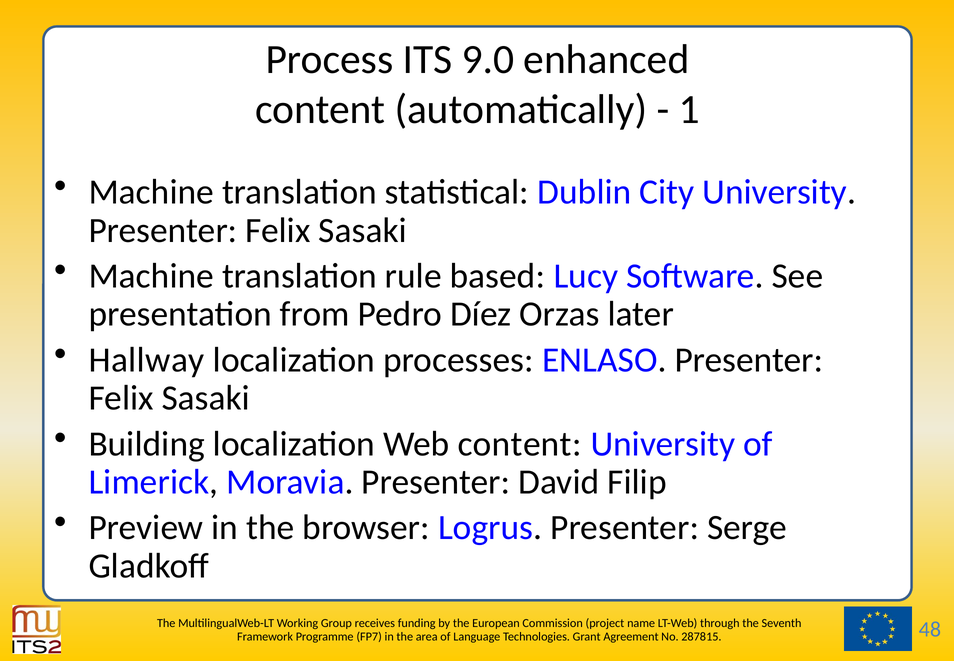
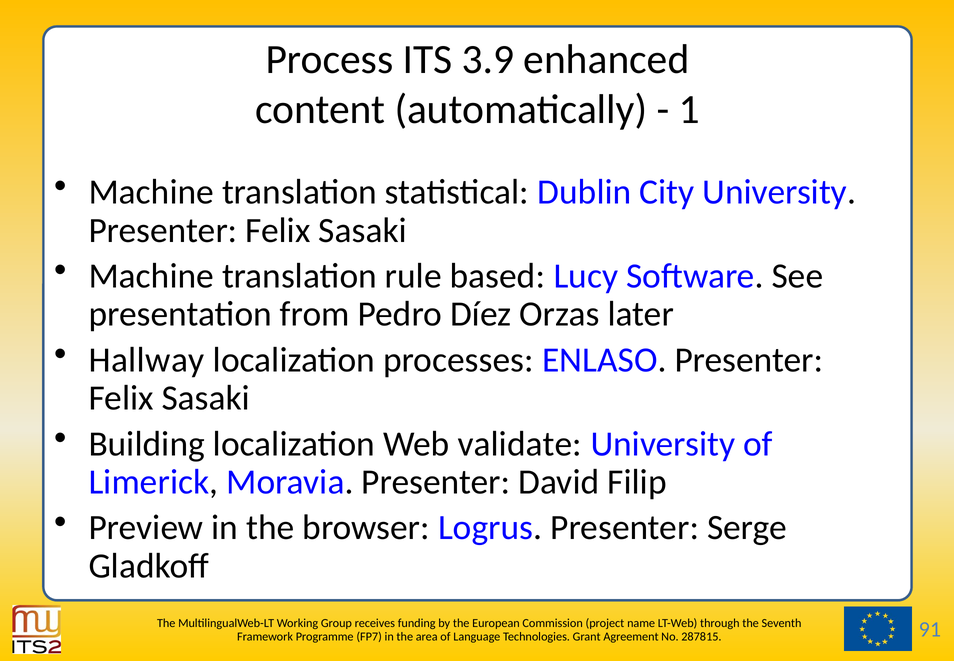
9.0: 9.0 -> 3.9
Web content: content -> validate
48: 48 -> 91
